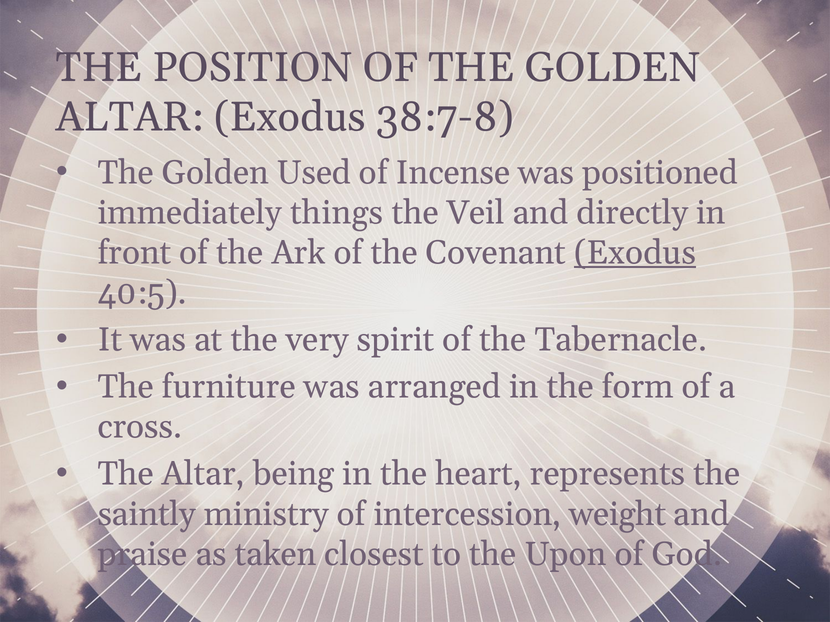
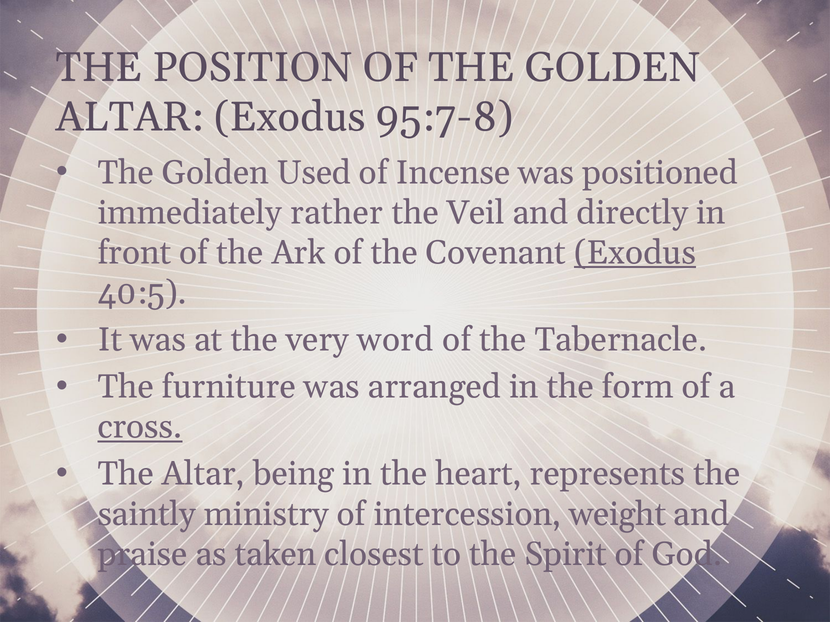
38:7-8: 38:7-8 -> 95:7-8
things: things -> rather
spirit: spirit -> word
cross underline: none -> present
Upon: Upon -> Spirit
